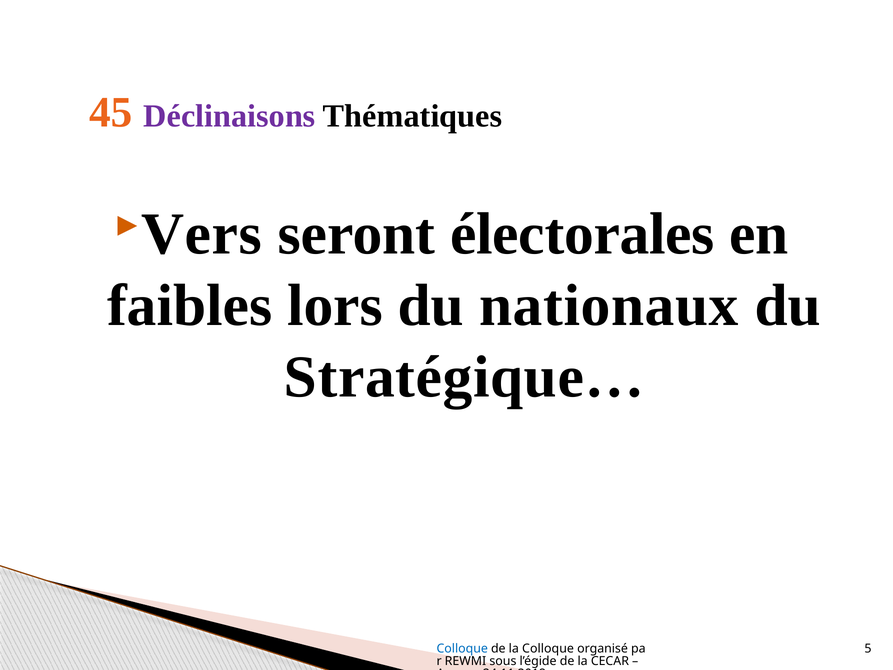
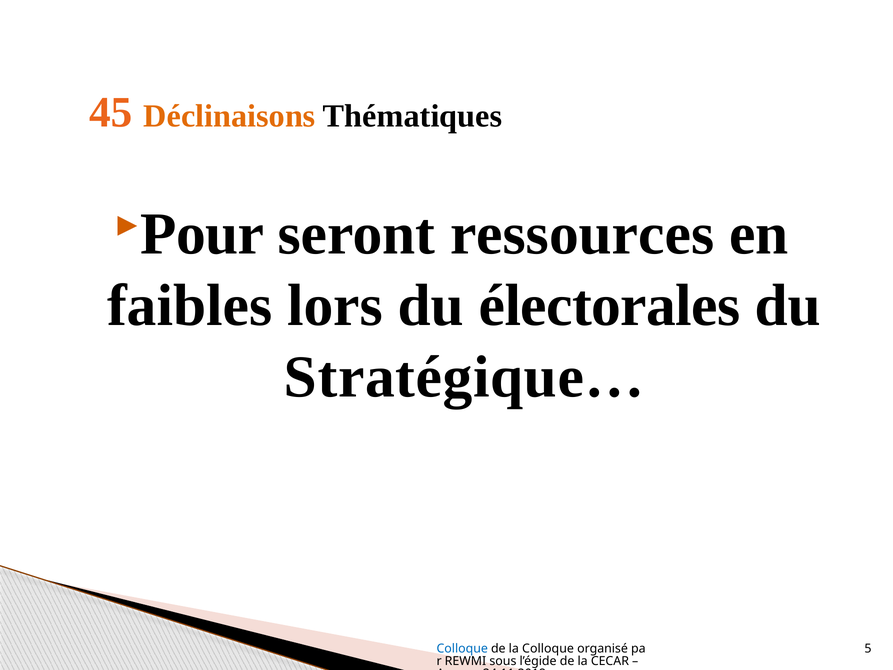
Déclinaisons colour: purple -> orange
Vers: Vers -> Pour
électorales: électorales -> ressources
nationaux: nationaux -> électorales
